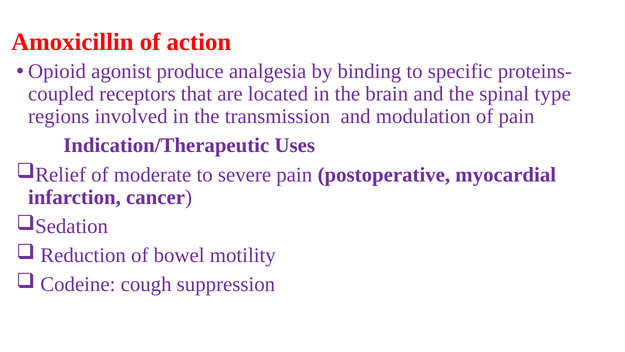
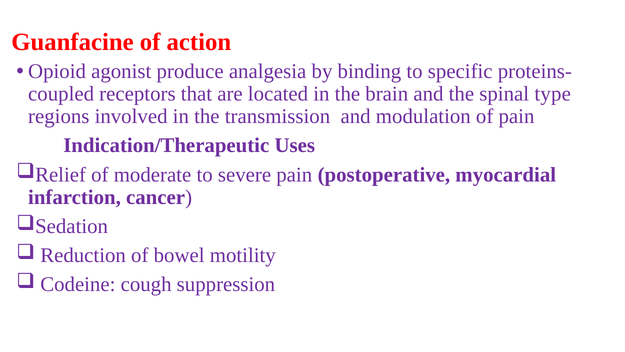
Amoxicillin: Amoxicillin -> Guanfacine
